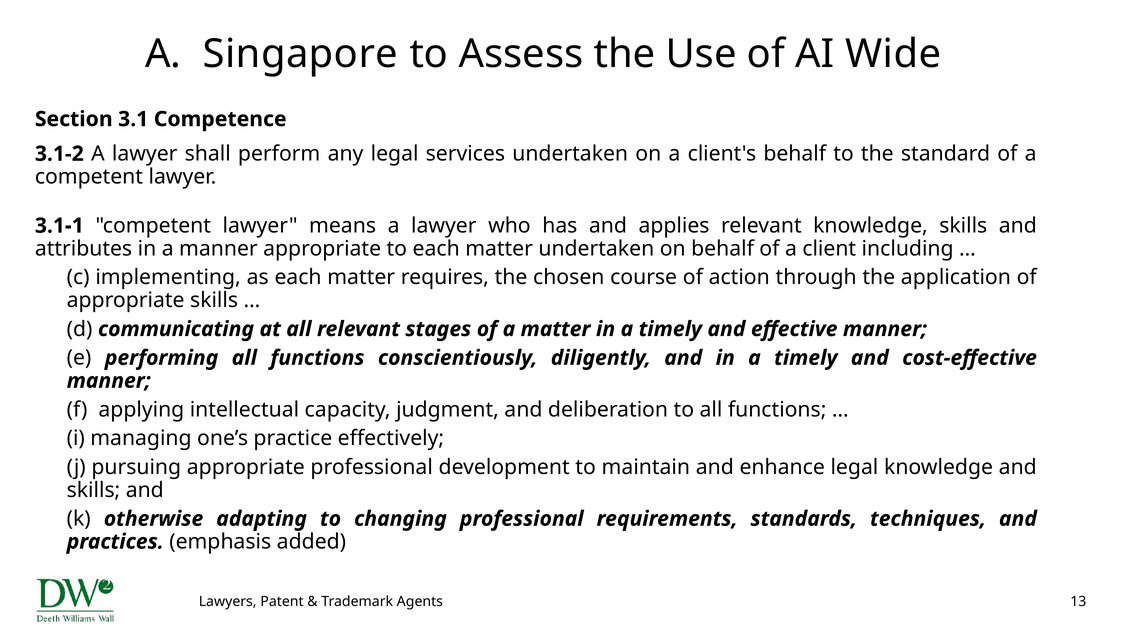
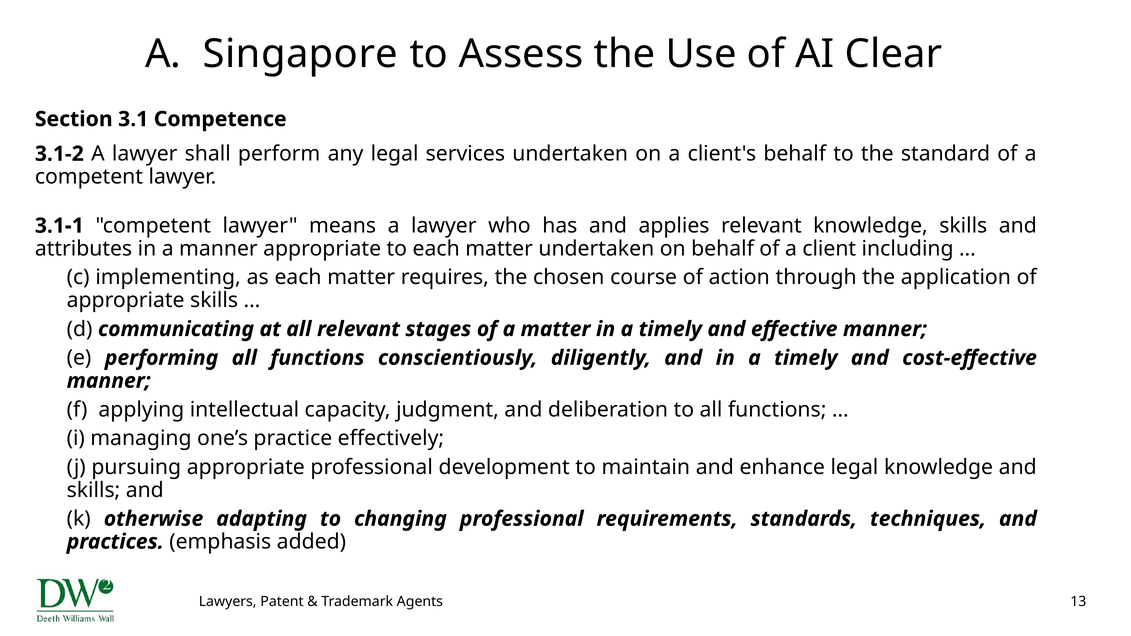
Wide: Wide -> Clear
